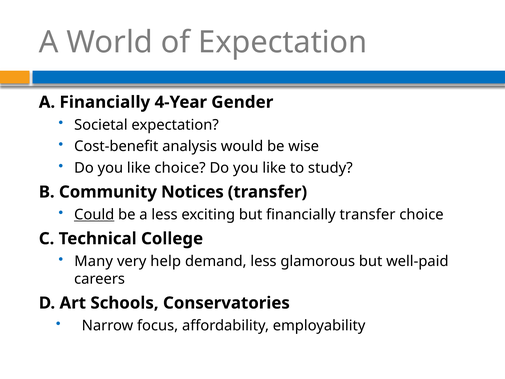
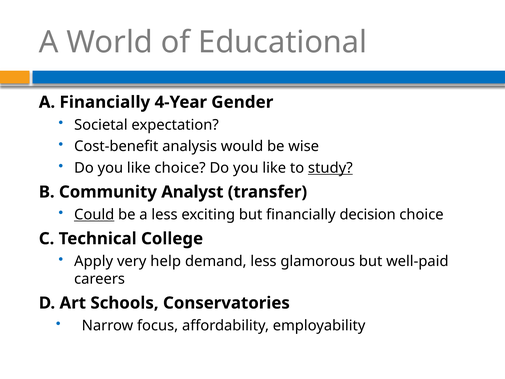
of Expectation: Expectation -> Educational
study underline: none -> present
Notices: Notices -> Analyst
financially transfer: transfer -> decision
Many: Many -> Apply
